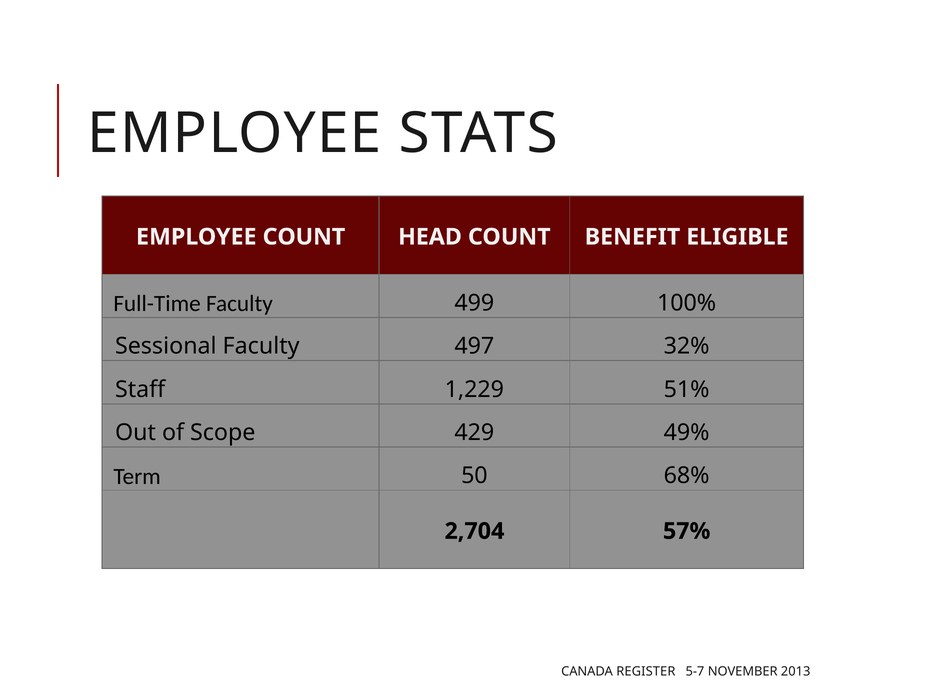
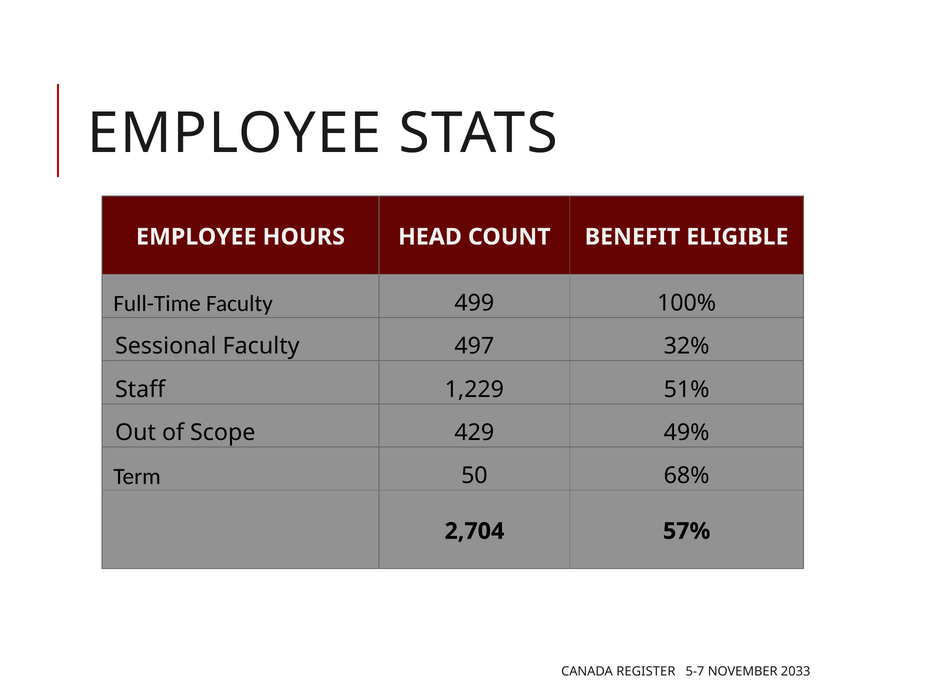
EMPLOYEE COUNT: COUNT -> HOURS
2013: 2013 -> 2033
